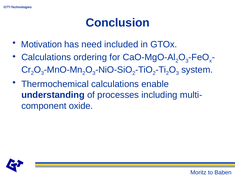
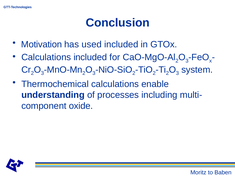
need: need -> used
Calculations ordering: ordering -> included
